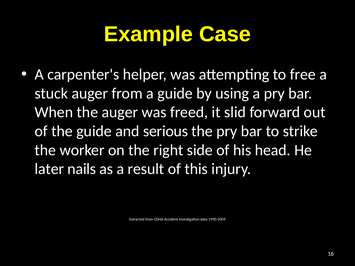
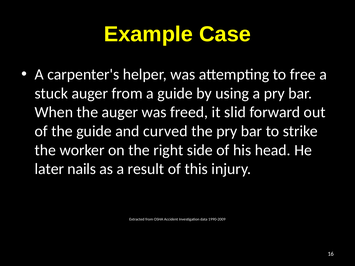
serious: serious -> curved
